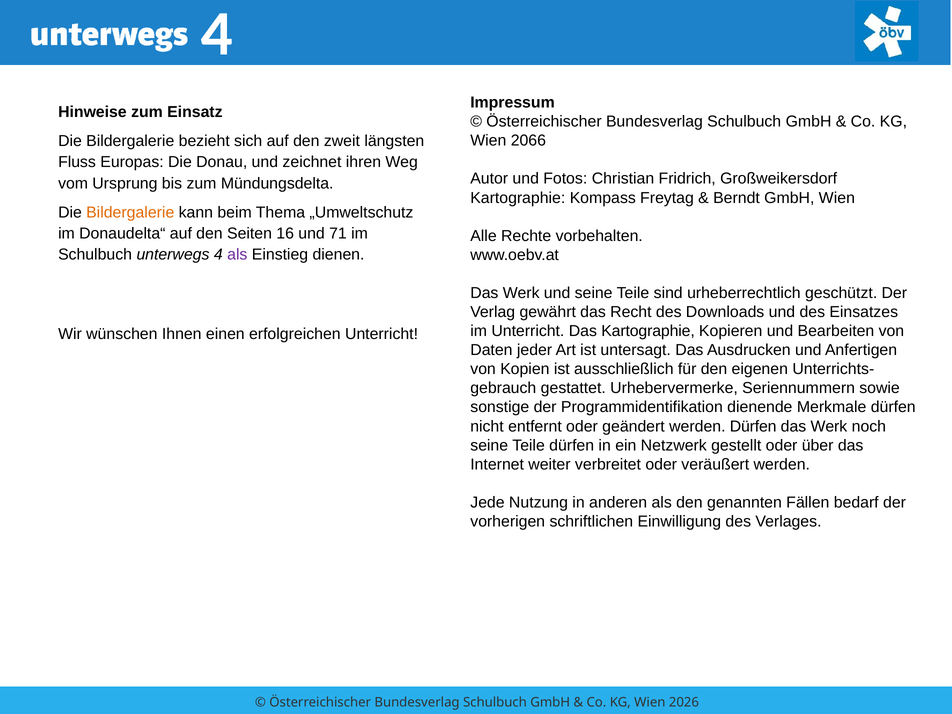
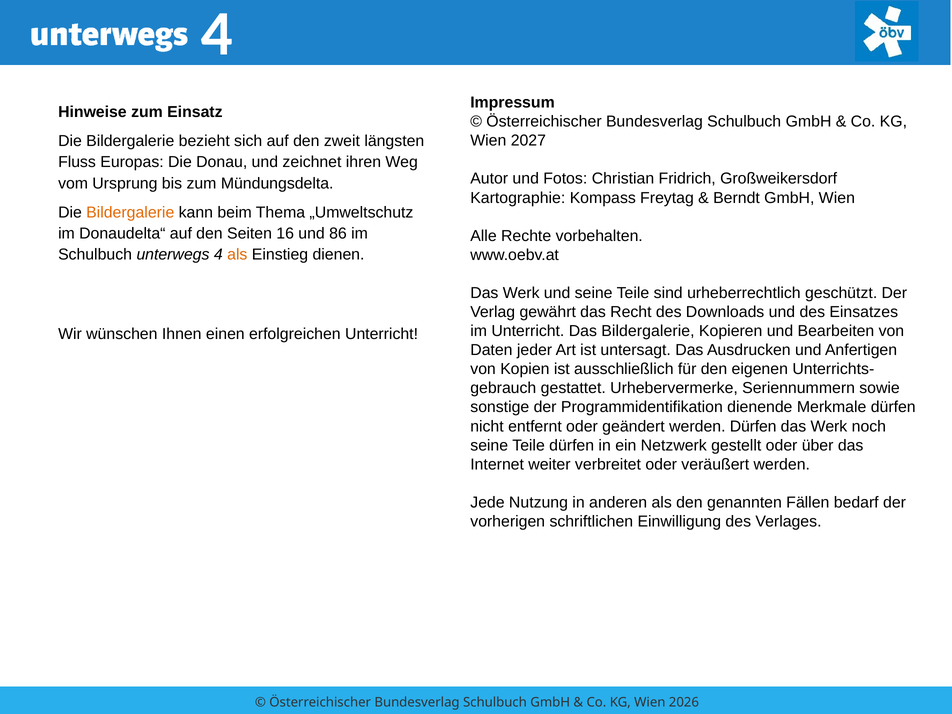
2066: 2066 -> 2027
71: 71 -> 86
als at (237, 255) colour: purple -> orange
Das Kartographie: Kartographie -> Bildergalerie
